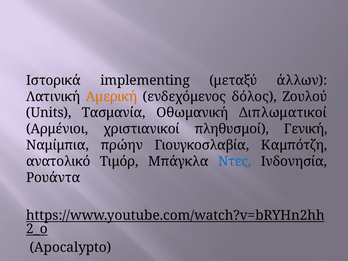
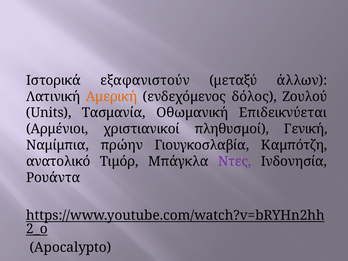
implementing: implementing -> εξαφανιστούν
Διπλωματικοί: Διπλωματικοί -> Επιδεικνύεται
Ντες colour: blue -> purple
